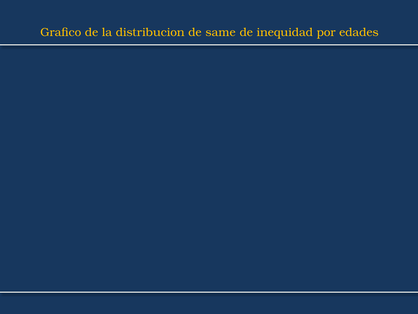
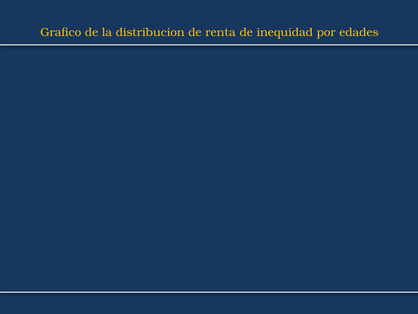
same: same -> renta
